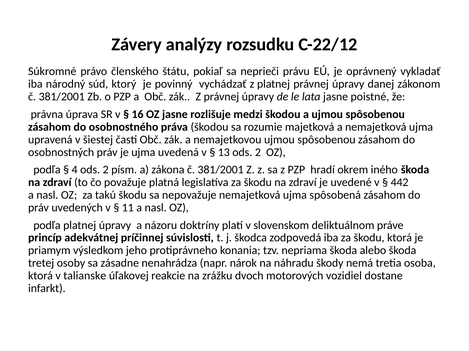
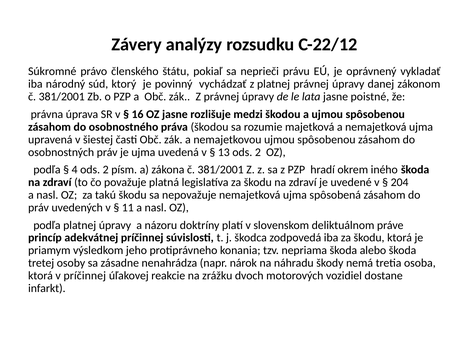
442: 442 -> 204
v talianske: talianske -> príčinnej
